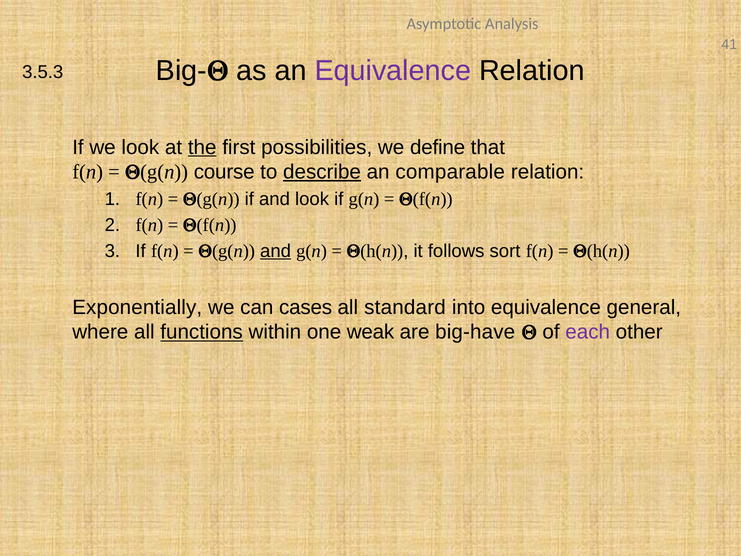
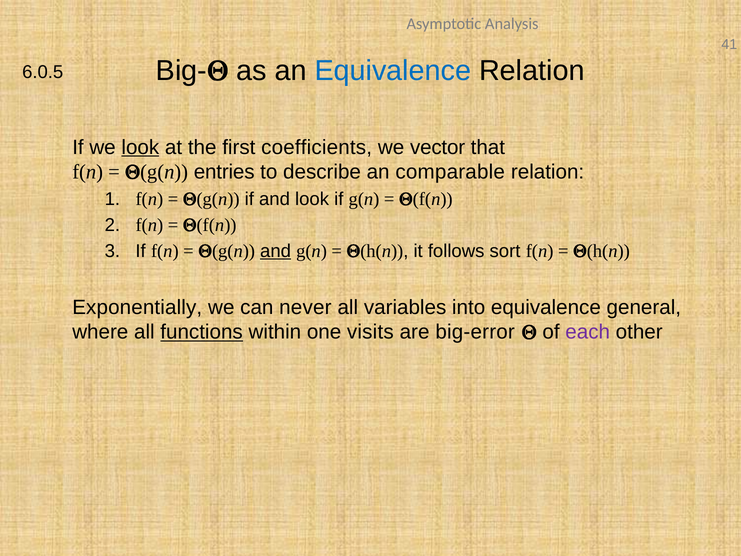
Equivalence at (393, 71) colour: purple -> blue
3.5.3: 3.5.3 -> 6.0.5
look at (140, 147) underline: none -> present
the underline: present -> none
possibilities: possibilities -> coefficients
define: define -> vector
course: course -> entries
describe underline: present -> none
cases: cases -> never
standard: standard -> variables
weak: weak -> visits
big-have: big-have -> big-error
